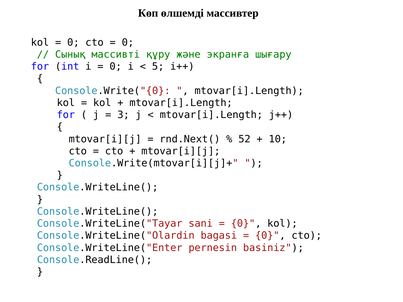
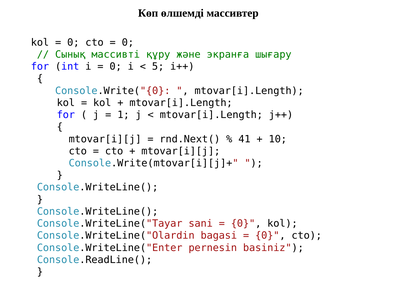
3: 3 -> 1
52: 52 -> 41
